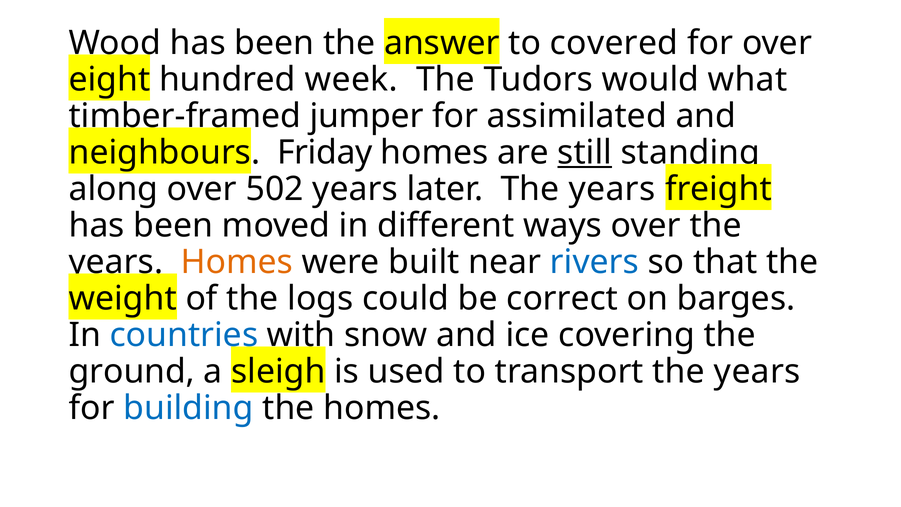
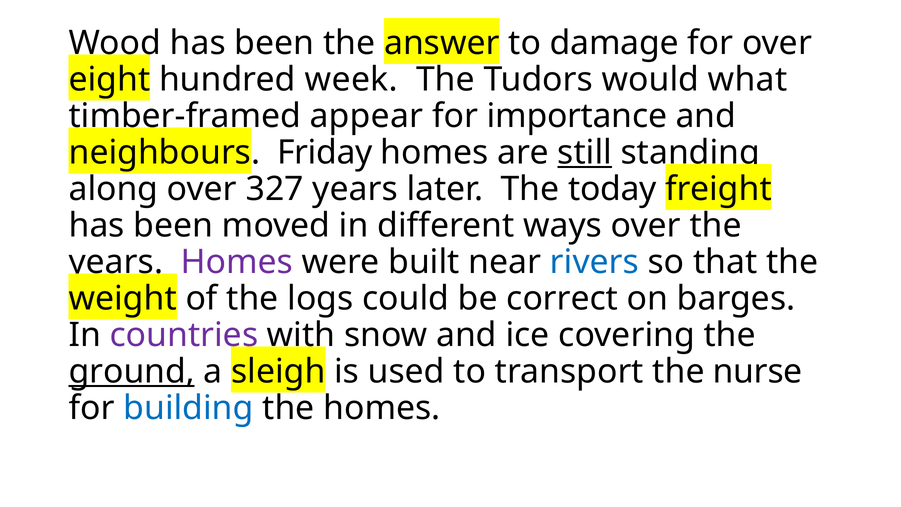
covered: covered -> damage
jumper: jumper -> appear
assimilated: assimilated -> importance
502: 502 -> 327
later The years: years -> today
Homes at (237, 262) colour: orange -> purple
countries colour: blue -> purple
ground underline: none -> present
transport the years: years -> nurse
